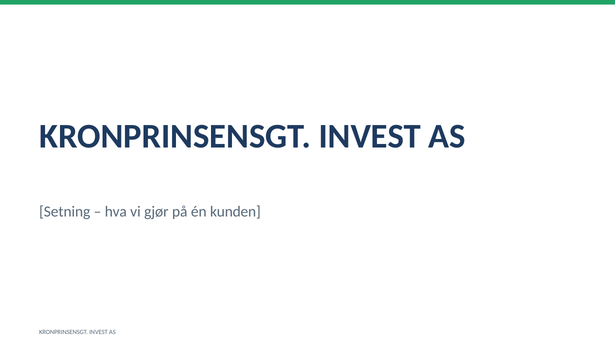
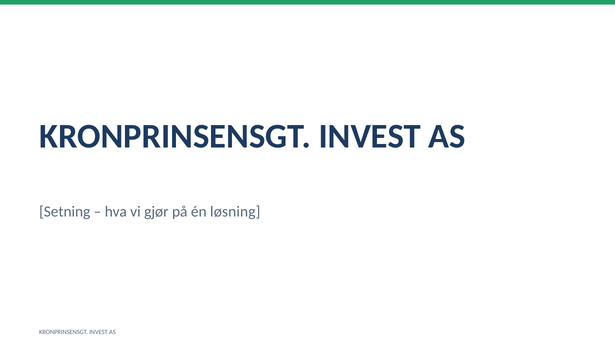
kunden: kunden -> løsning
